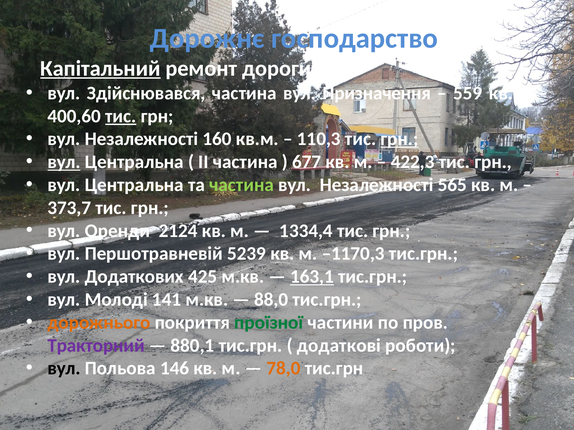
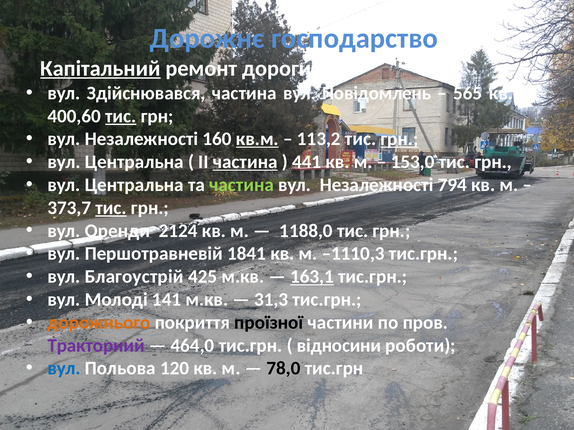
Призначення: Призначення -> Повідомлень
559: 559 -> 565
кв.м at (257, 139) underline: none -> present
110,3: 110,3 -> 113,2
вул at (64, 162) underline: present -> none
частина at (245, 162) underline: none -> present
677: 677 -> 441
422,3: 422,3 -> 153,0
565: 565 -> 794
тис at (111, 208) underline: none -> present
1334,4: 1334,4 -> 1188,0
5239: 5239 -> 1841
–1170,3: –1170,3 -> –1110,3
Додаткових: Додаткових -> Благоустрій
88,0: 88,0 -> 31,3
проїзної colour: green -> black
880,1: 880,1 -> 464,0
додаткові: додаткові -> відносини
вул at (64, 369) colour: black -> blue
146: 146 -> 120
78,0 colour: orange -> black
